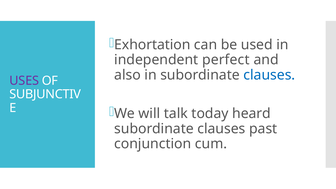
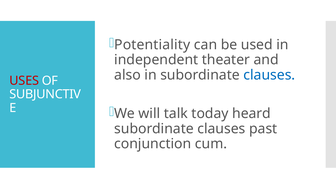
Exhortation: Exhortation -> Potentiality
perfect: perfect -> theater
USES colour: purple -> red
